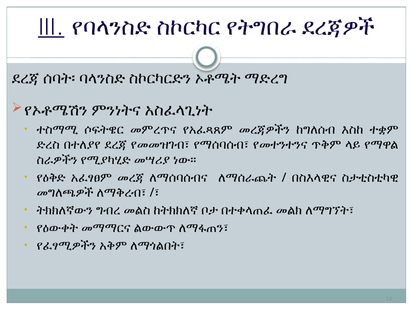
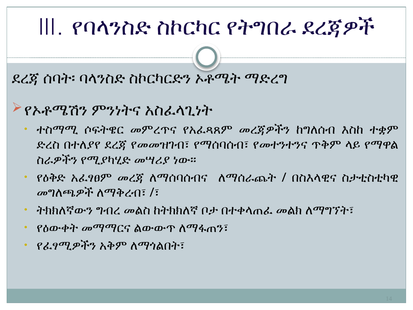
III underline: present -> none
